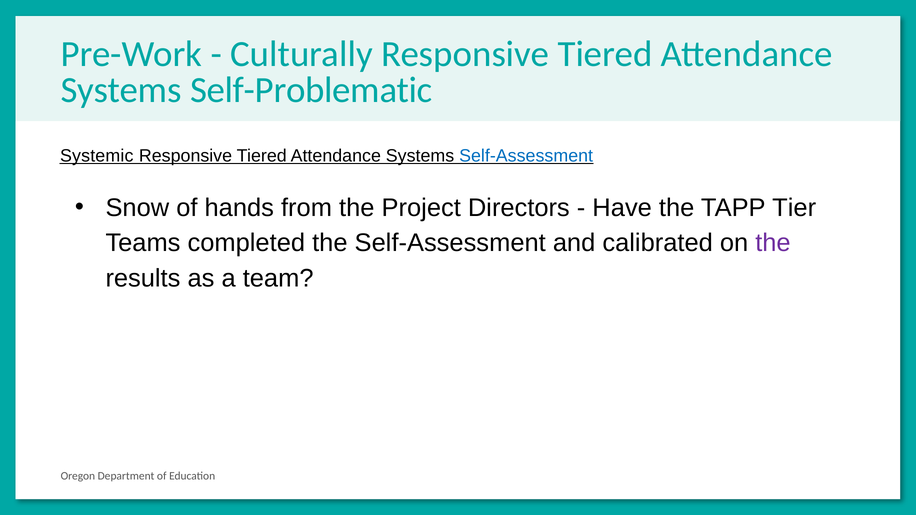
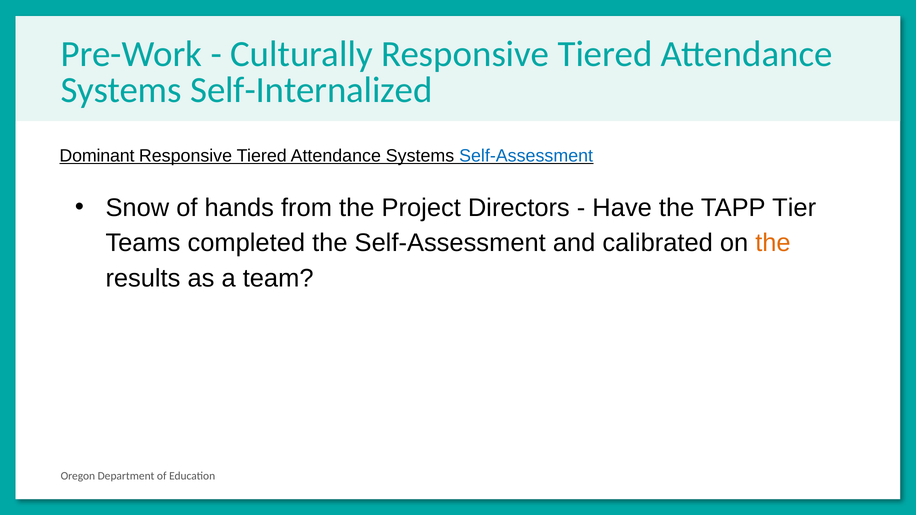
Self-Problematic: Self-Problematic -> Self-Internalized
Systemic: Systemic -> Dominant
the at (773, 243) colour: purple -> orange
